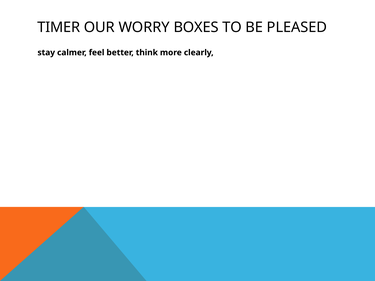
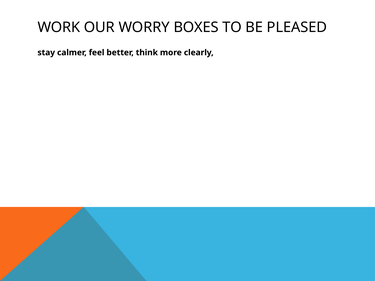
TIMER: TIMER -> WORK
